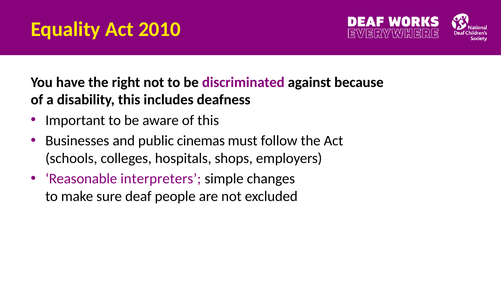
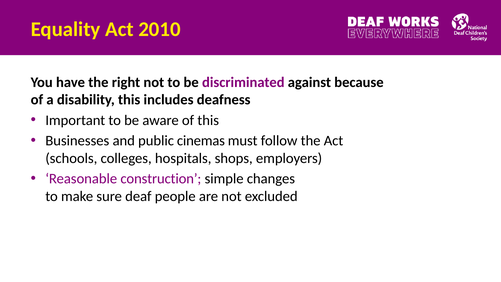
interpreters: interpreters -> construction
